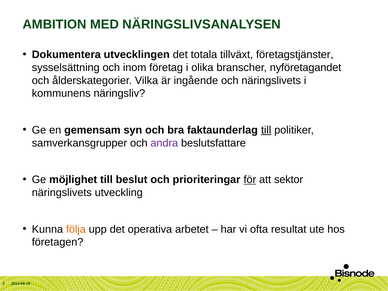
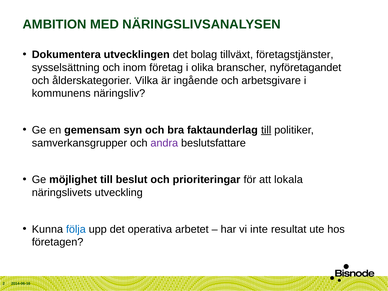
totala: totala -> bolag
och näringslivets: näringslivets -> arbetsgivare
för underline: present -> none
sektor: sektor -> lokala
följa colour: orange -> blue
ofta: ofta -> inte
